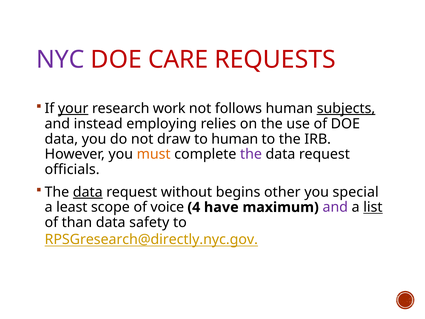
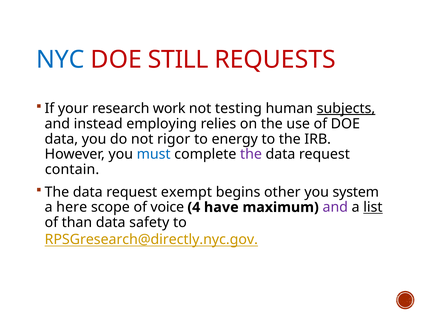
NYC colour: purple -> blue
CARE: CARE -> STILL
your underline: present -> none
follows: follows -> testing
draw: draw -> rigor
to human: human -> energy
must colour: orange -> blue
officials: officials -> contain
data at (88, 192) underline: present -> none
without: without -> exempt
special: special -> system
least: least -> here
